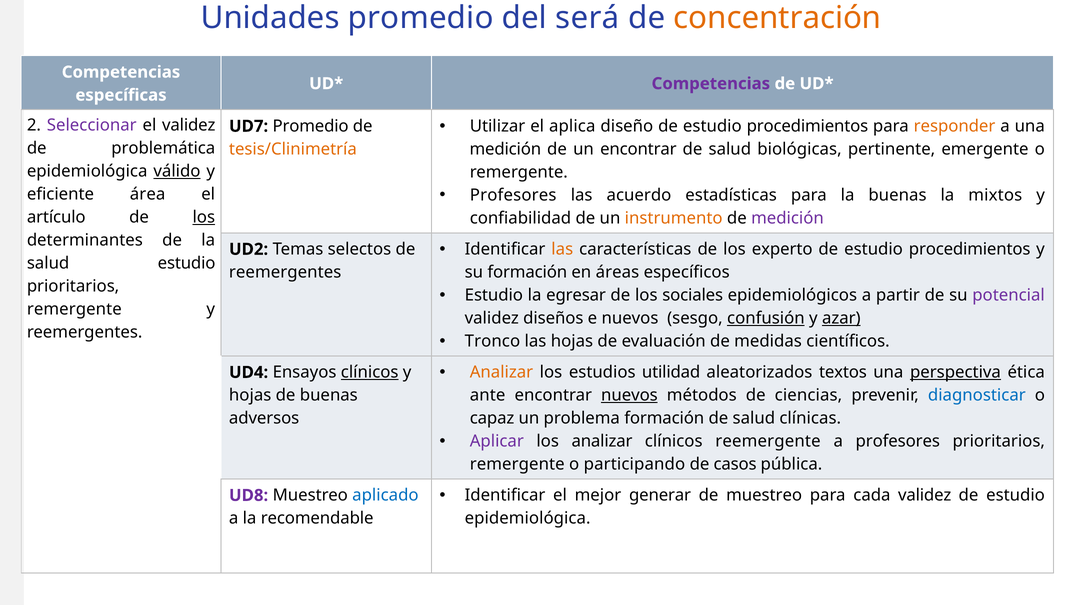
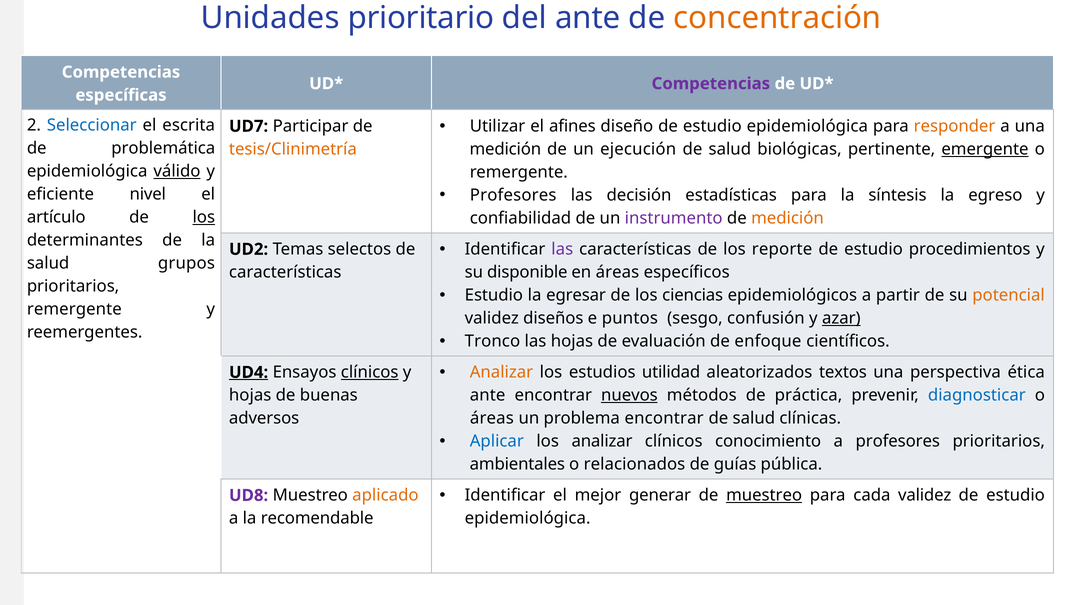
Unidades promedio: promedio -> prioritario
del será: será -> ante
aplica: aplica -> afines
diseño de estudio procedimientos: procedimientos -> epidemiológica
Seleccionar colour: purple -> blue
el validez: validez -> escrita
UD7 Promedio: Promedio -> Participar
un encontrar: encontrar -> ejecución
emergente underline: none -> present
acuerdo: acuerdo -> decisión
la buenas: buenas -> síntesis
mixtos: mixtos -> egreso
área: área -> nivel
instrumento colour: orange -> purple
medición at (787, 218) colour: purple -> orange
las at (562, 249) colour: orange -> purple
experto: experto -> reporte
salud estudio: estudio -> grupos
reemergentes at (285, 272): reemergentes -> características
su formación: formación -> disponible
sociales: sociales -> ciencias
potencial colour: purple -> orange
e nuevos: nuevos -> puntos
confusión underline: present -> none
medidas: medidas -> enfoque
perspectiva underline: present -> none
UD4 underline: none -> present
ciencias: ciencias -> práctica
capaz at (492, 418): capaz -> áreas
problema formación: formación -> encontrar
Aplicar colour: purple -> blue
reemergente: reemergente -> conocimiento
remergente at (517, 464): remergente -> ambientales
participando: participando -> relacionados
casos: casos -> guías
muestreo at (764, 495) underline: none -> present
aplicado colour: blue -> orange
